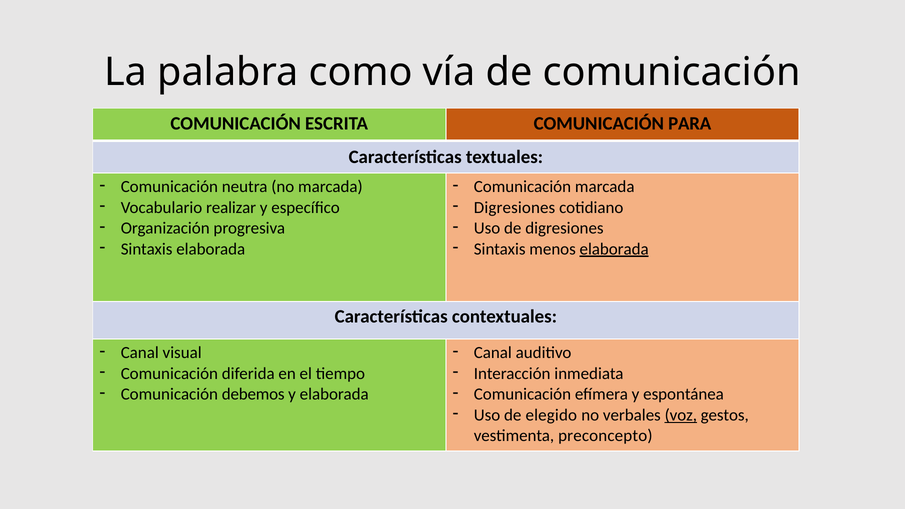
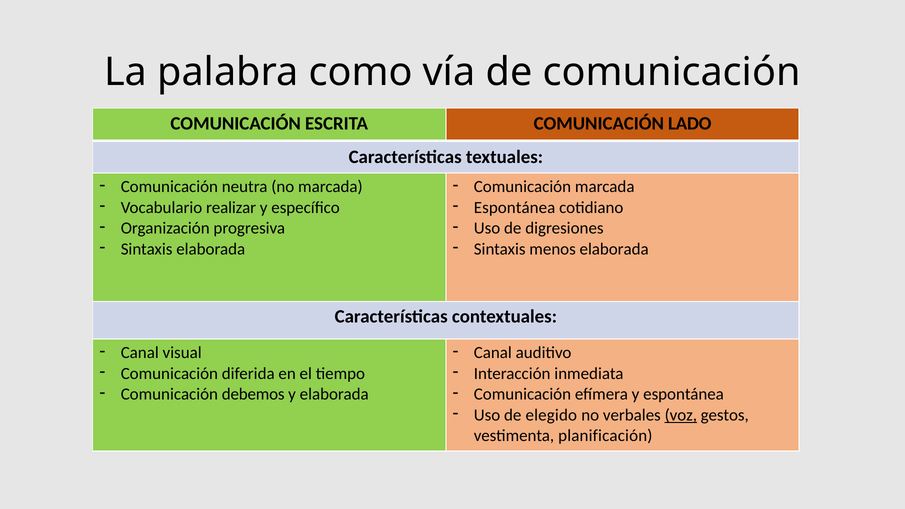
PARA: PARA -> LADO
Digresiones at (515, 208): Digresiones -> Espontánea
elaborada at (614, 249) underline: present -> none
preconcepto: preconcepto -> planificación
